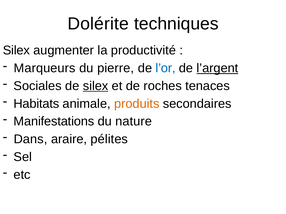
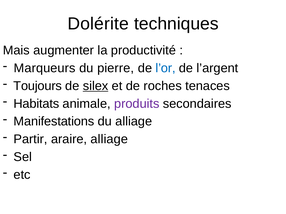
Silex at (16, 50): Silex -> Mais
l’argent underline: present -> none
Sociales: Sociales -> Toujours
produits colour: orange -> purple
du nature: nature -> alliage
Dans: Dans -> Partir
araire pélites: pélites -> alliage
